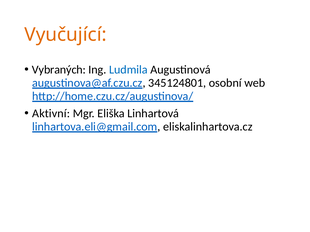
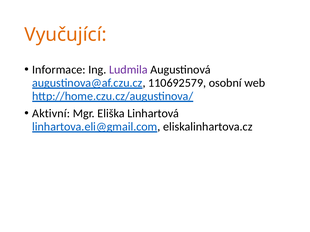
Vybraných: Vybraných -> Informace
Ludmila colour: blue -> purple
345124801: 345124801 -> 110692579
